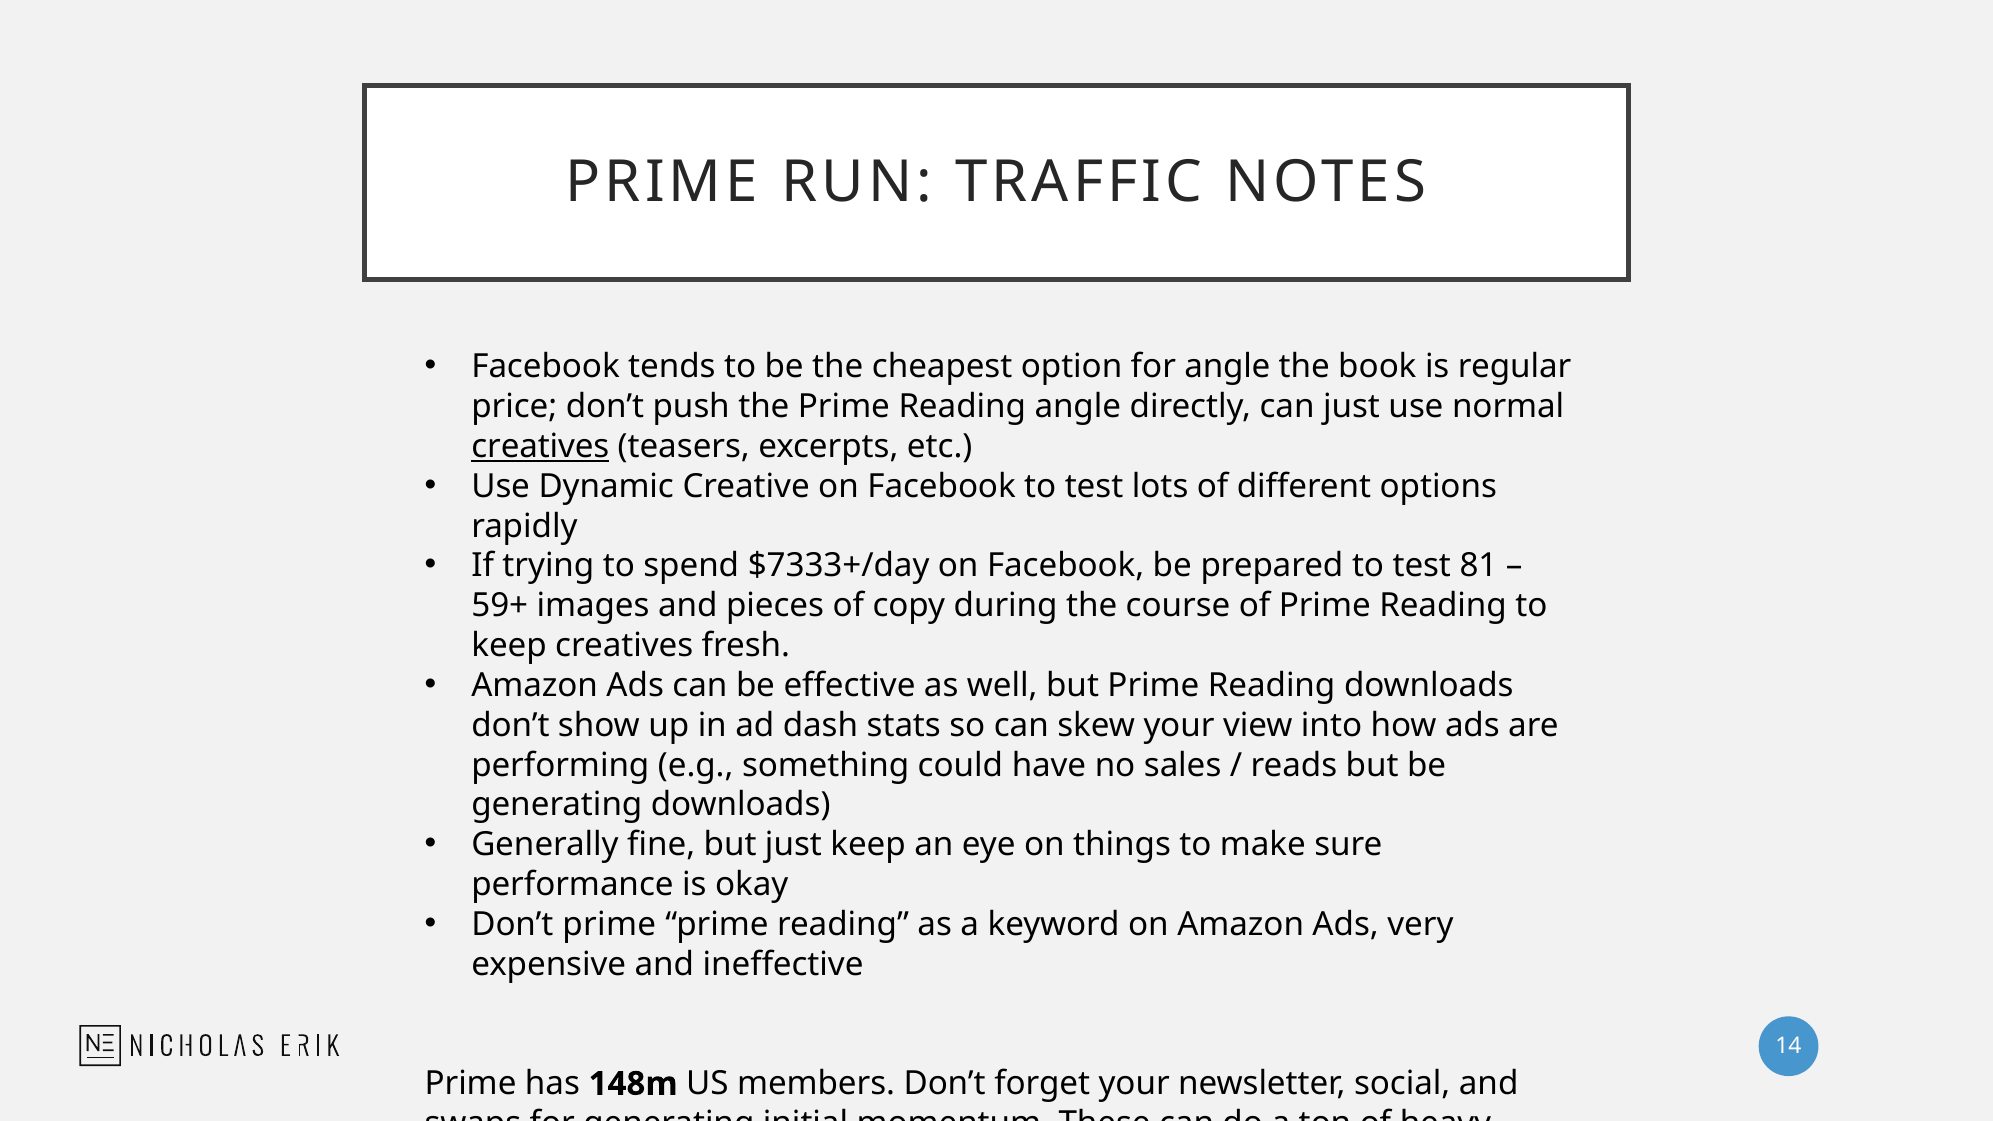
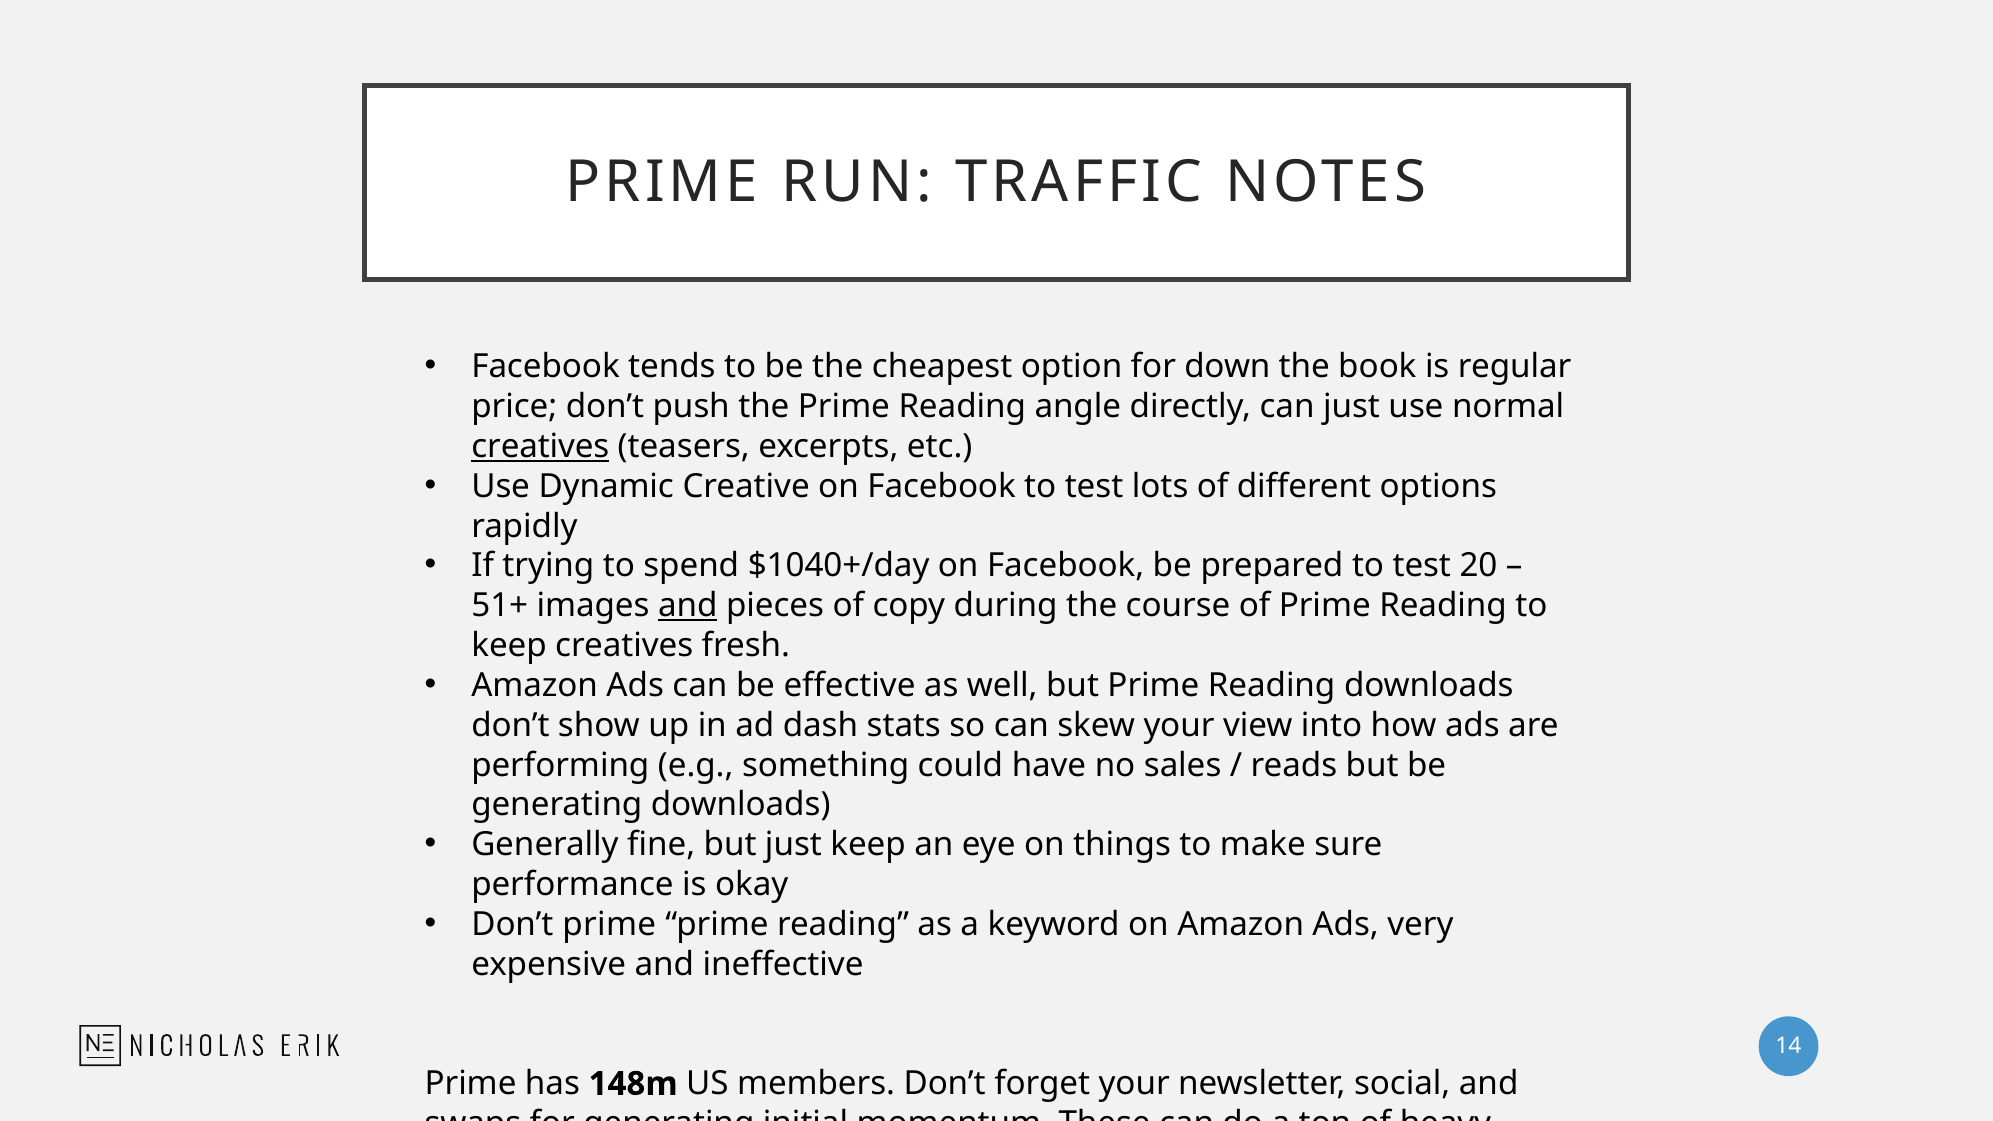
for angle: angle -> down
$7333+/day: $7333+/day -> $1040+/day
81: 81 -> 20
59+: 59+ -> 51+
and at (688, 606) underline: none -> present
